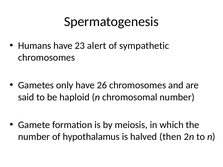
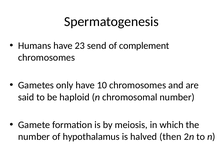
alert: alert -> send
sympathetic: sympathetic -> complement
26: 26 -> 10
